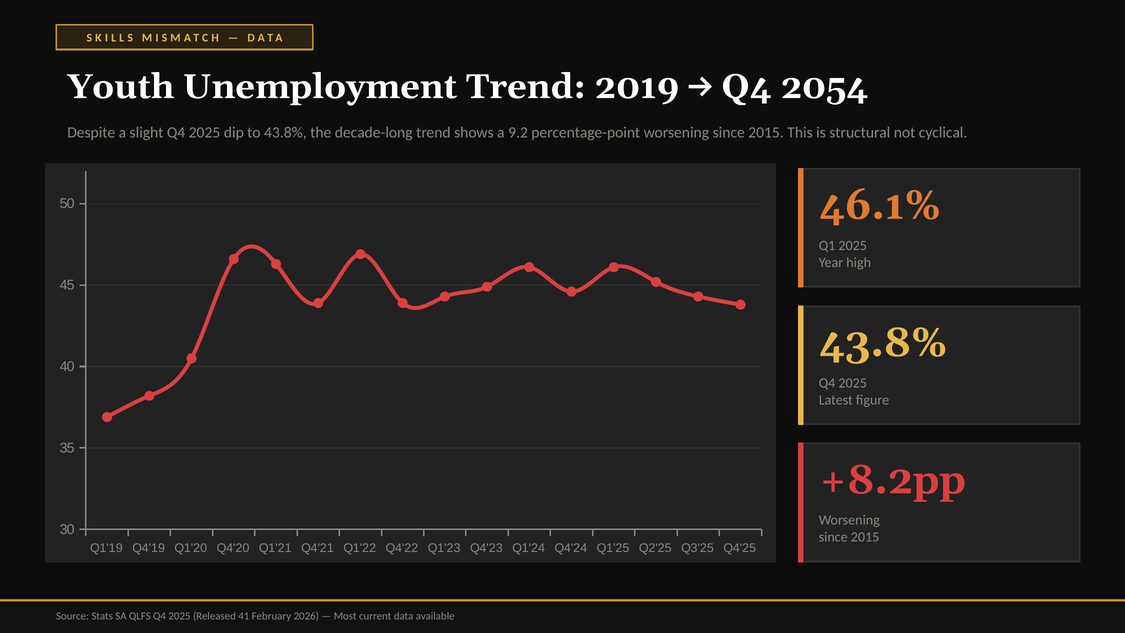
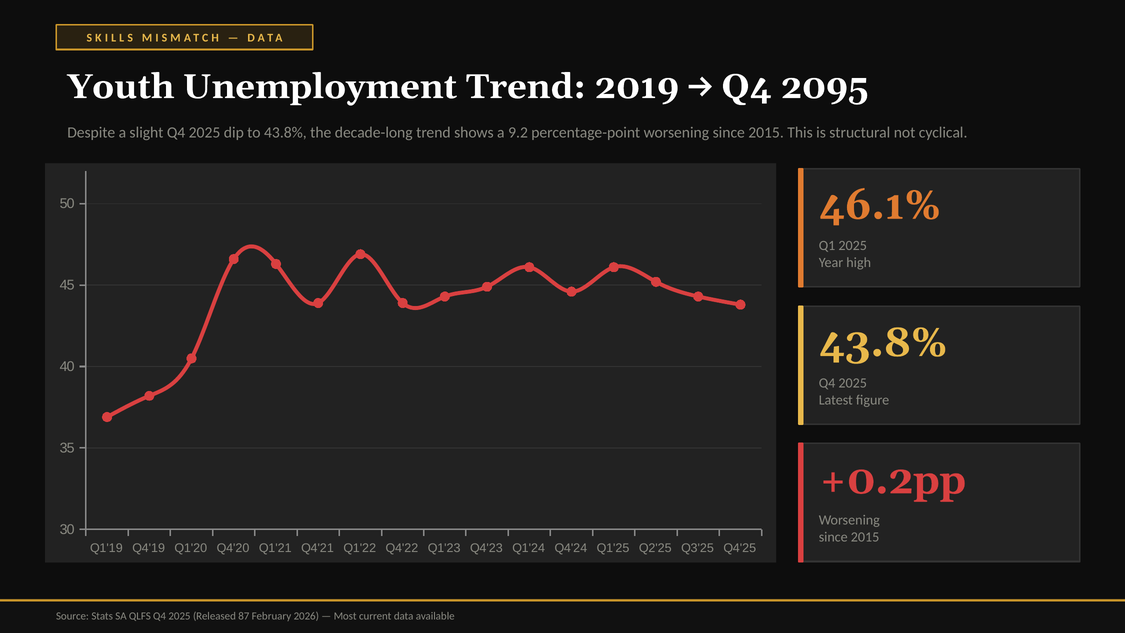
2054: 2054 -> 2095
+8.2pp: +8.2pp -> +0.2pp
41: 41 -> 87
